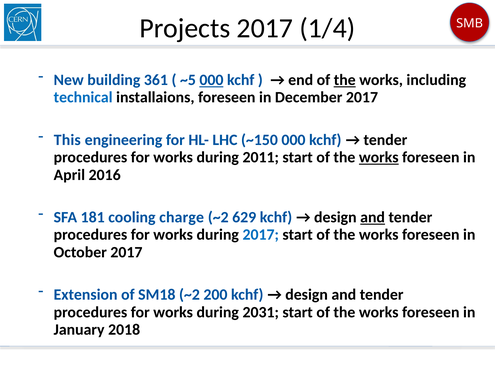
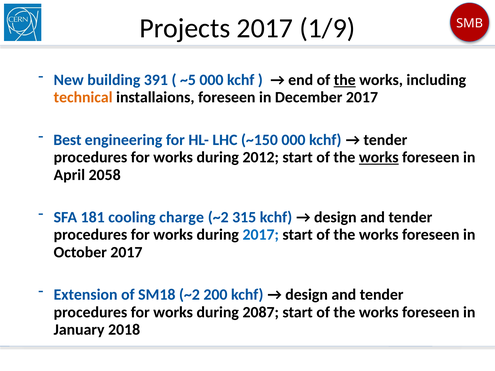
1/4: 1/4 -> 1/9
361: 361 -> 391
000 at (211, 80) underline: present -> none
technical colour: blue -> orange
This: This -> Best
2011: 2011 -> 2012
2016: 2016 -> 2058
629: 629 -> 315
and at (373, 217) underline: present -> none
2031: 2031 -> 2087
